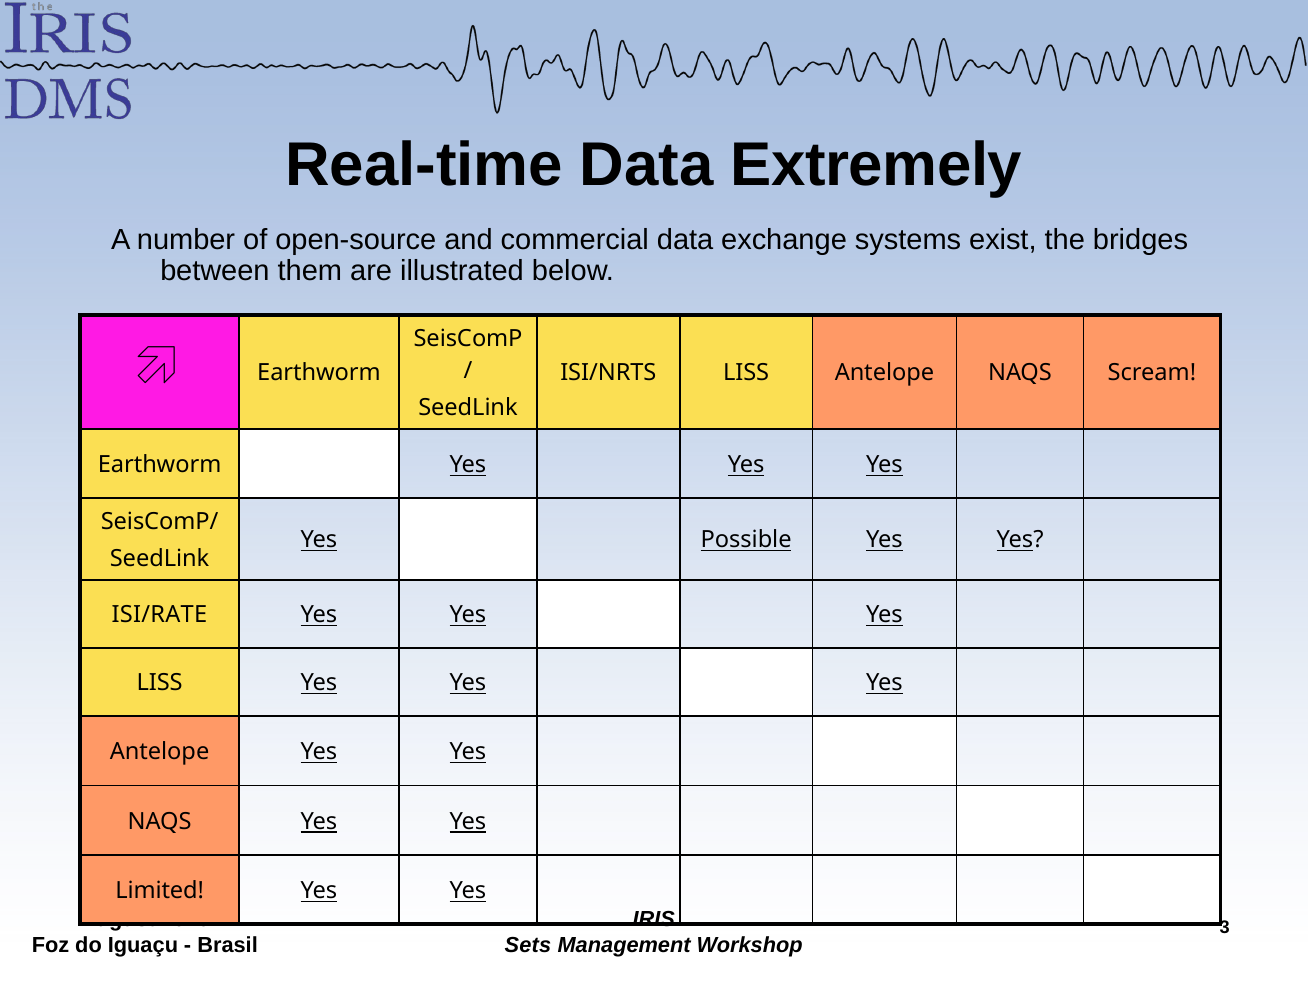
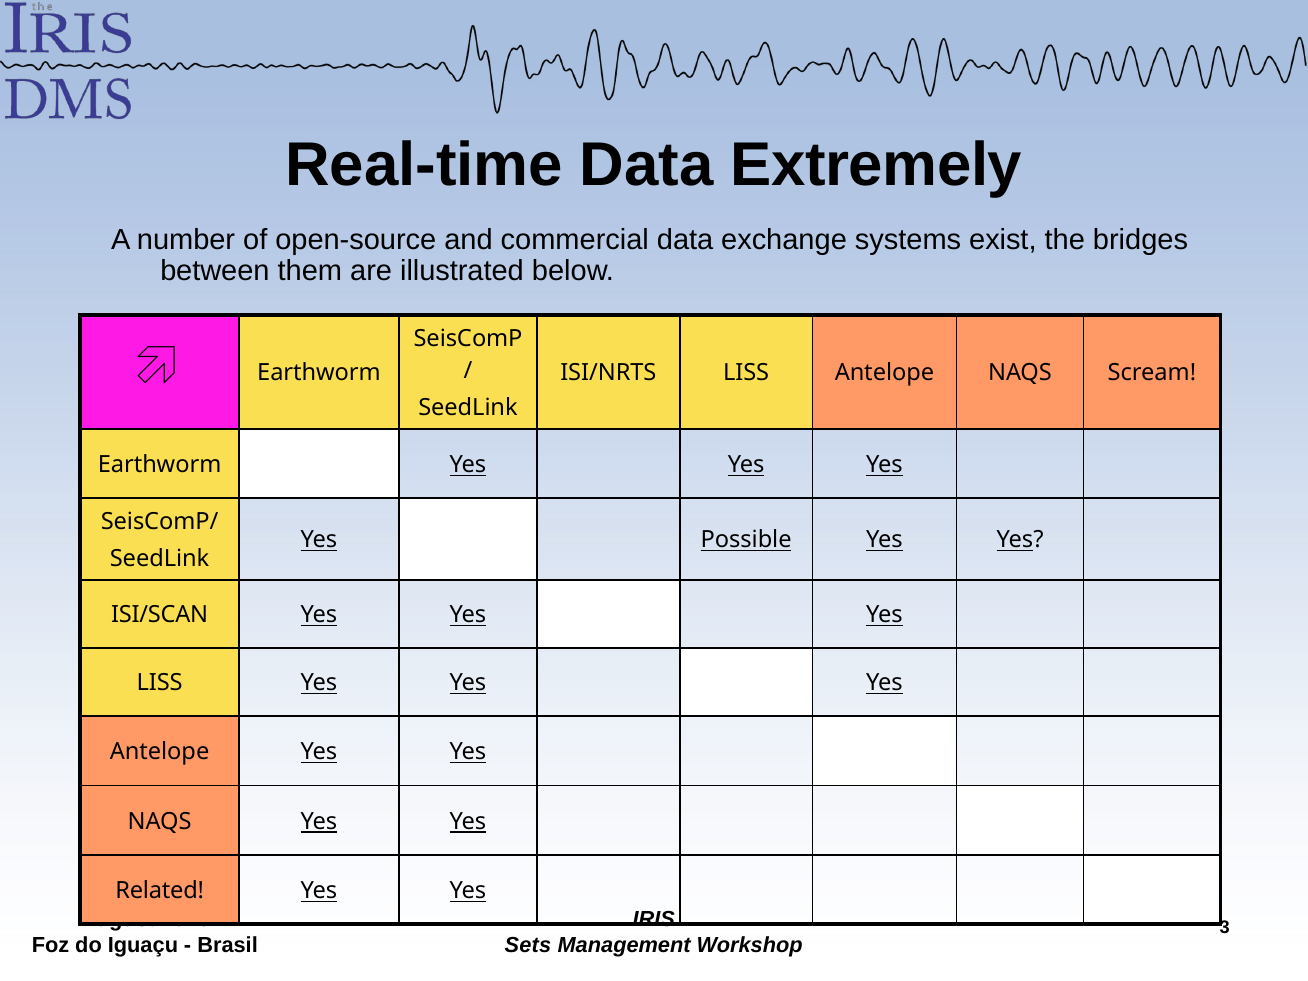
ISI/RATE: ISI/RATE -> ISI/SCAN
Limited: Limited -> Related
